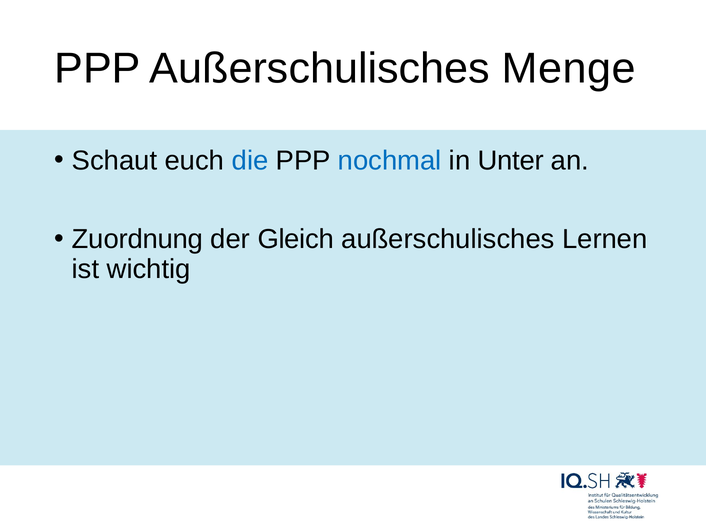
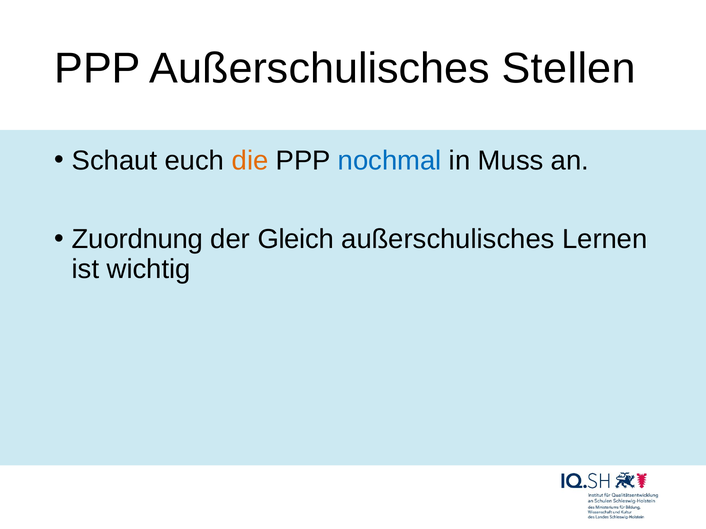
Menge: Menge -> Stellen
die colour: blue -> orange
Unter: Unter -> Muss
